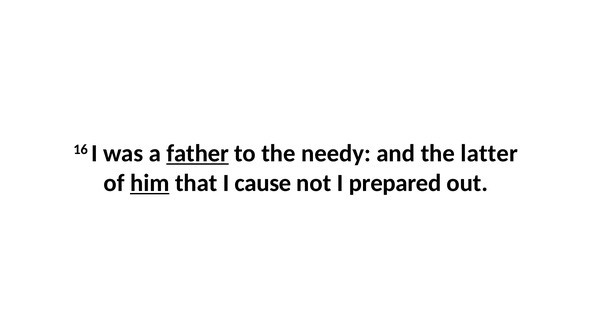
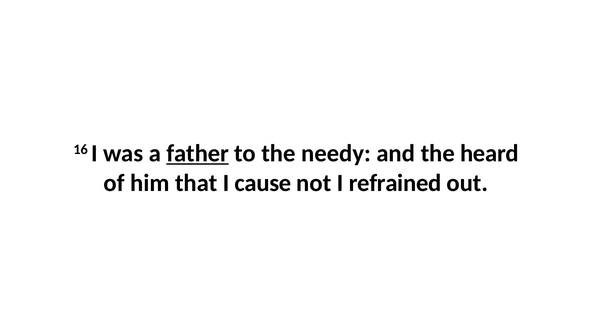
latter: latter -> heard
him underline: present -> none
prepared: prepared -> refrained
